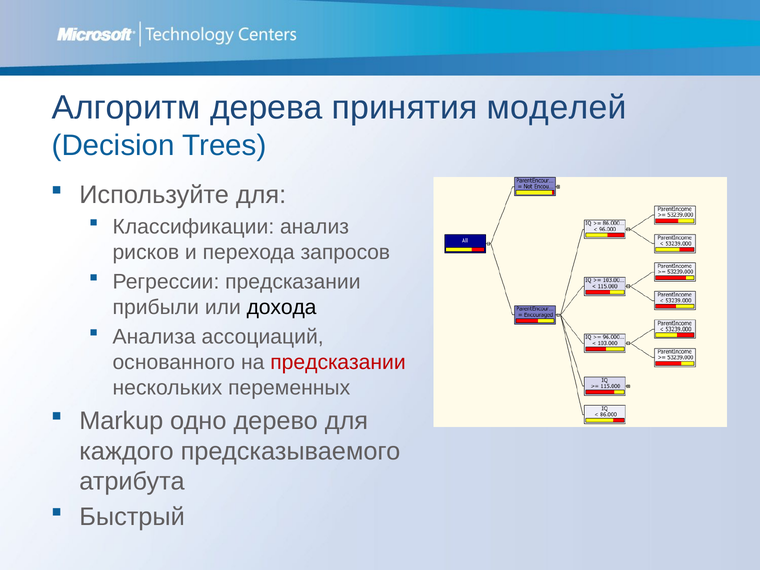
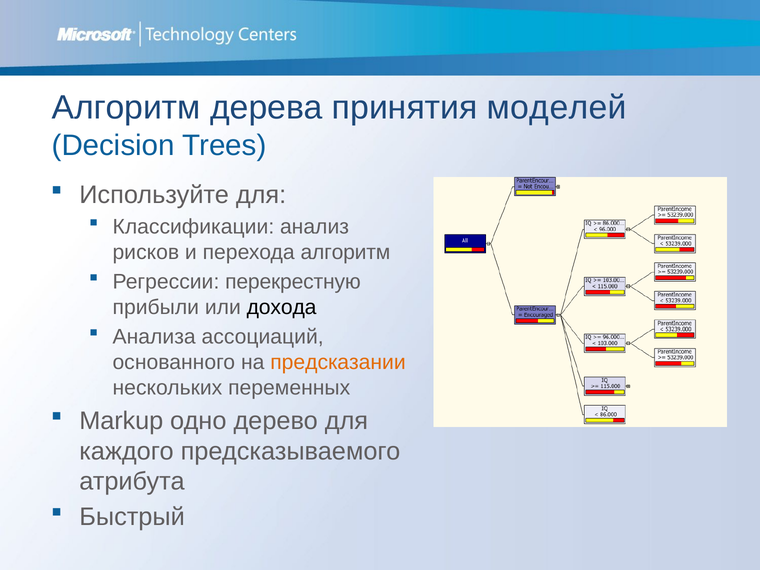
перехода запросов: запросов -> алгоритм
Регрессии предсказании: предсказании -> перекрестную
предсказании at (338, 362) colour: red -> orange
